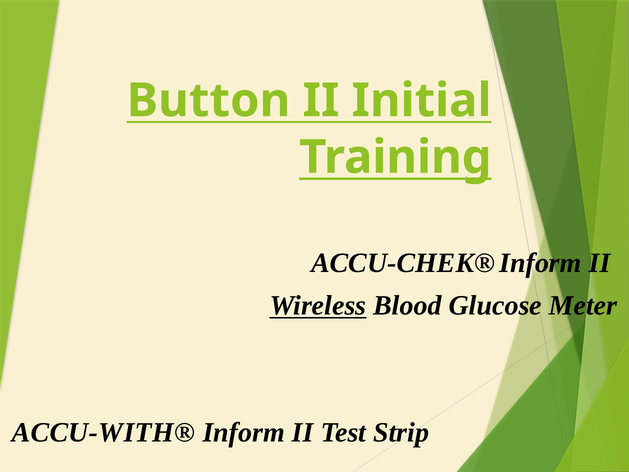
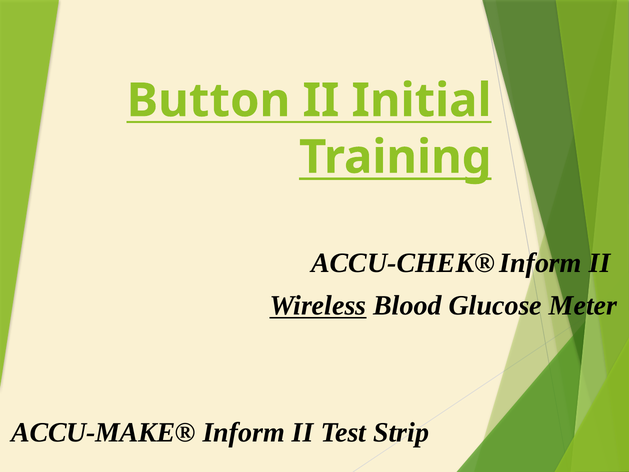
ACCU-WITH®: ACCU-WITH® -> ACCU-MAKE®
